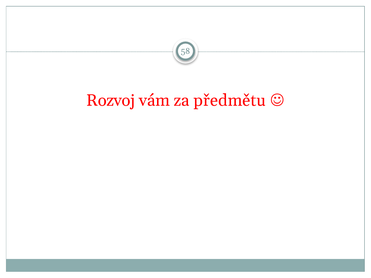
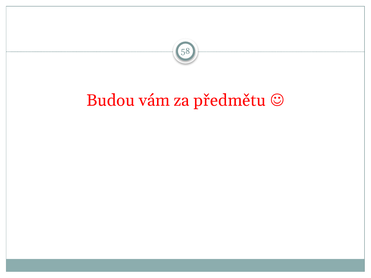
Rozvoj: Rozvoj -> Budou
